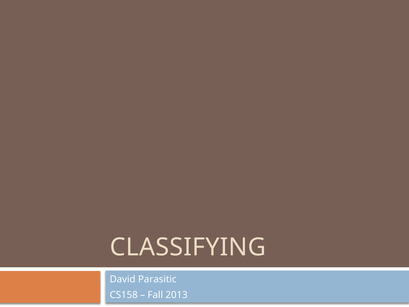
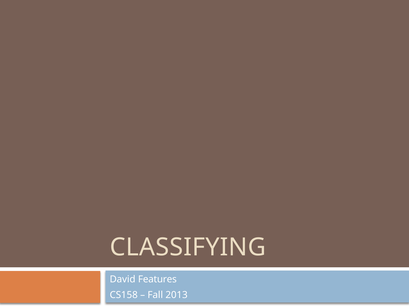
Parasitic: Parasitic -> Features
